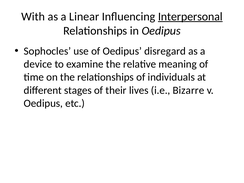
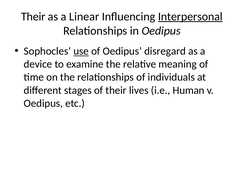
With at (33, 16): With -> Their
use underline: none -> present
Bizarre: Bizarre -> Human
